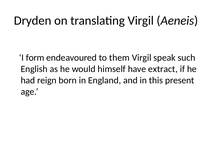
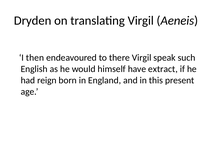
form: form -> then
them: them -> there
